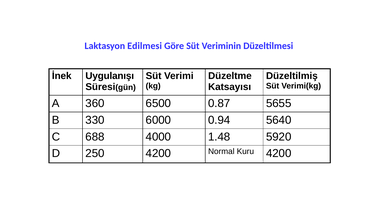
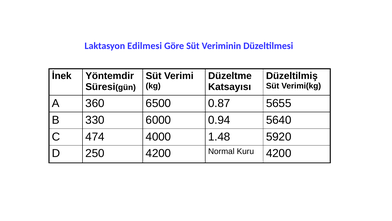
Uygulanışı: Uygulanışı -> Yöntemdir
688: 688 -> 474
